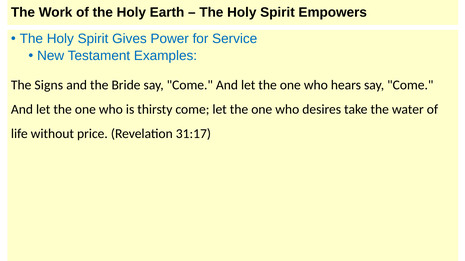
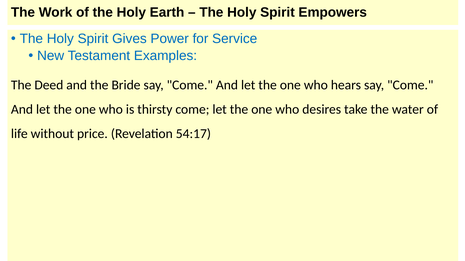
Signs: Signs -> Deed
31:17: 31:17 -> 54:17
